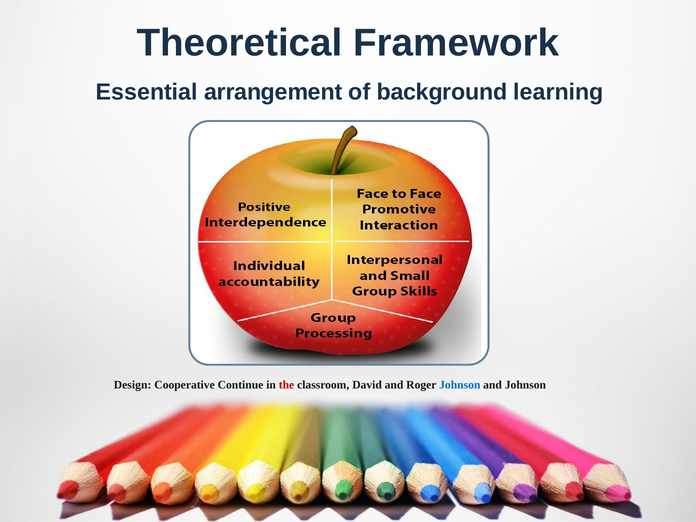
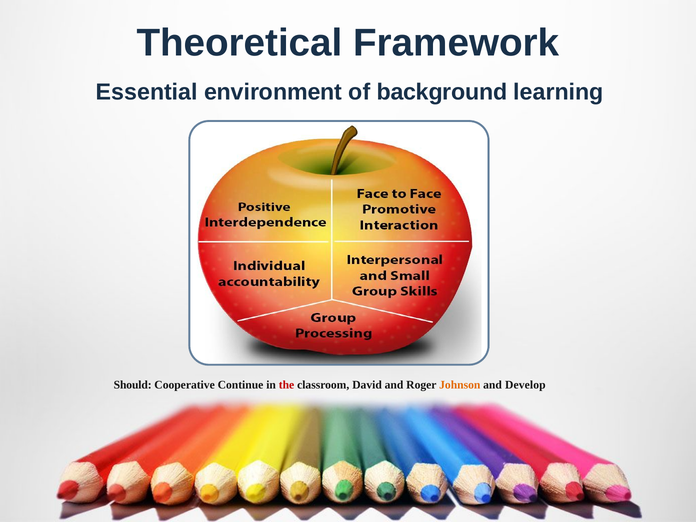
arrangement: arrangement -> environment
Design: Design -> Should
Johnson at (460, 385) colour: blue -> orange
and Johnson: Johnson -> Develop
